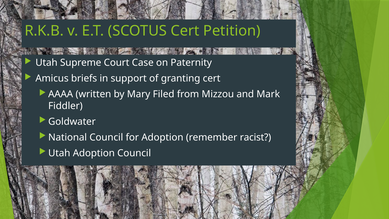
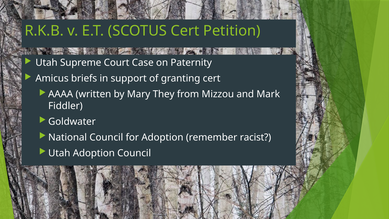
Filed: Filed -> They
